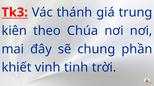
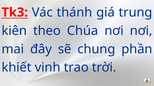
tinh: tinh -> trao
